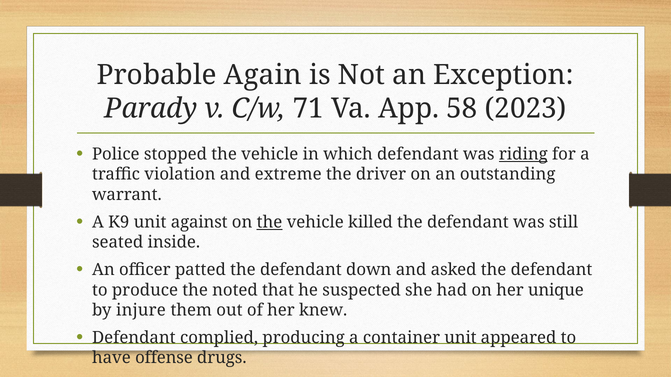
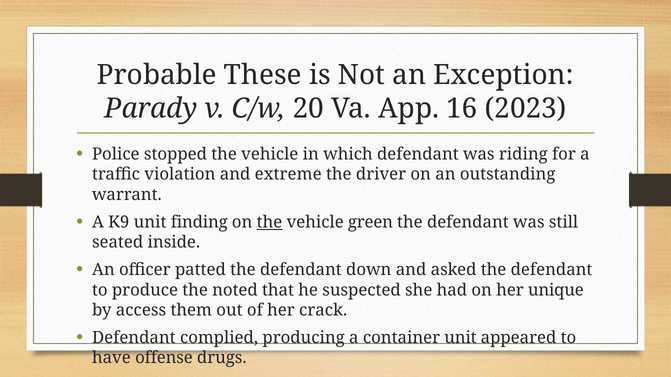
Again: Again -> These
71: 71 -> 20
58: 58 -> 16
riding underline: present -> none
against: against -> finding
killed: killed -> green
injure: injure -> access
knew: knew -> crack
